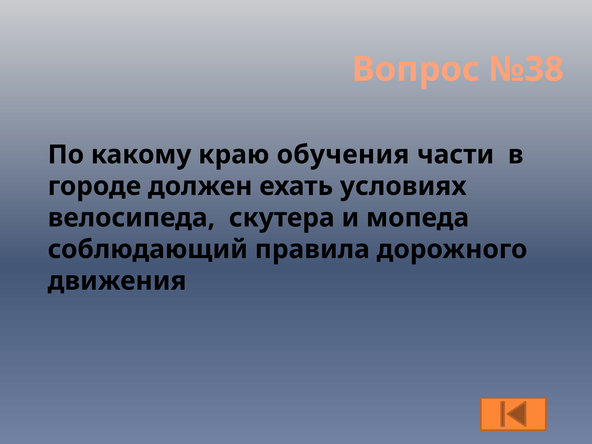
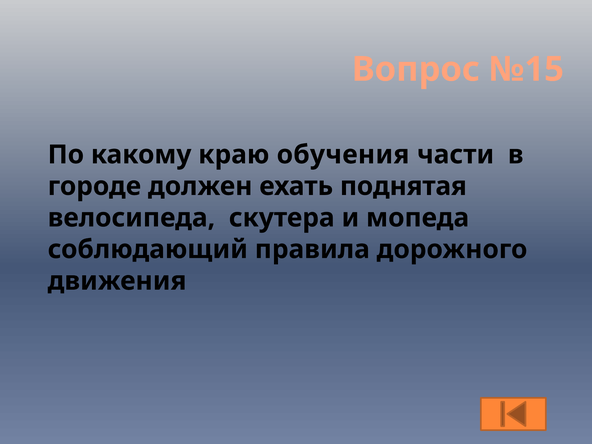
№38: №38 -> №15
условиях: условиях -> поднятая
